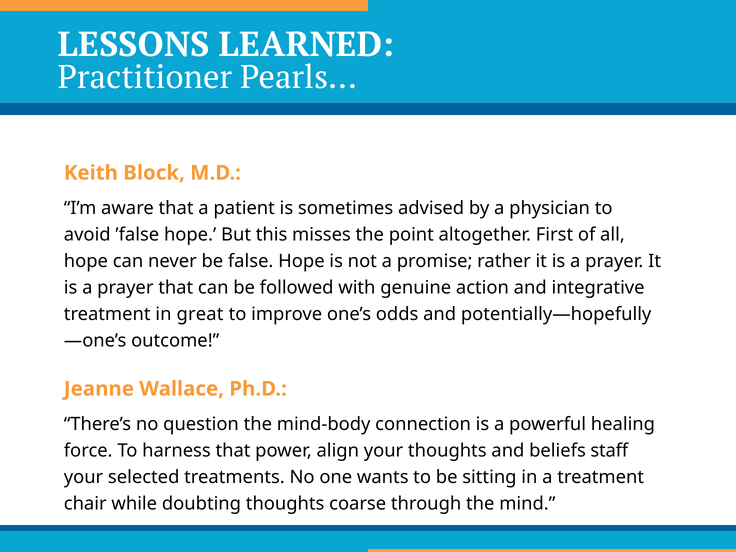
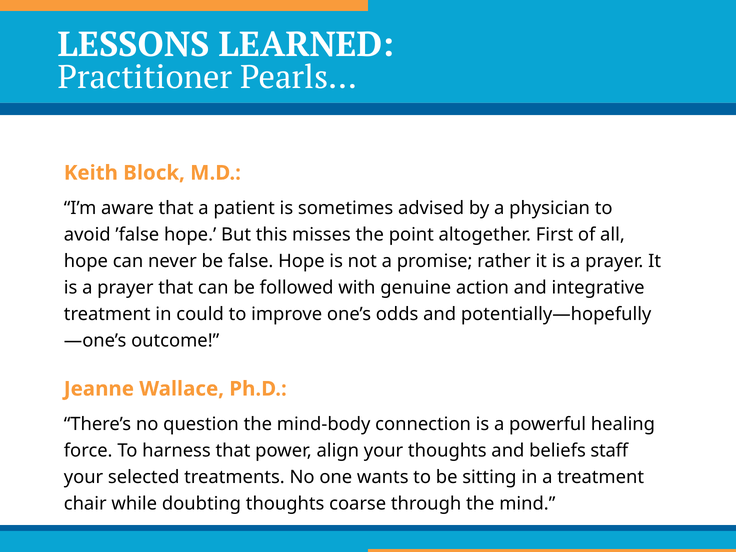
great: great -> could
